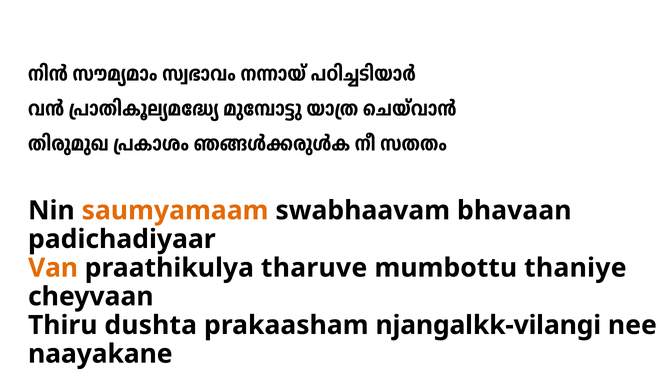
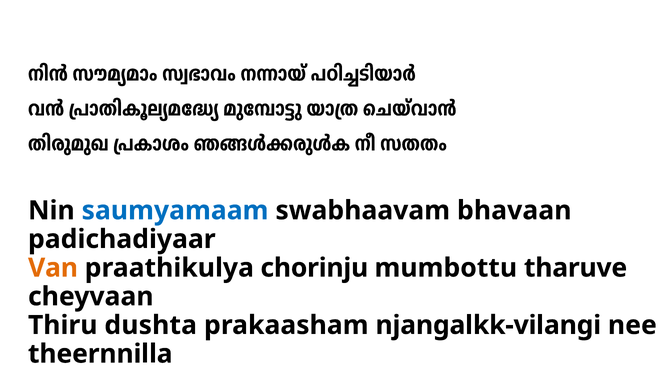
saumyamaam colour: orange -> blue
tharuve: tharuve -> chorinju
thaniye: thaniye -> tharuve
naayakane: naayakane -> theernnilla
